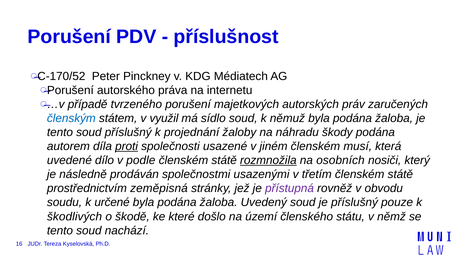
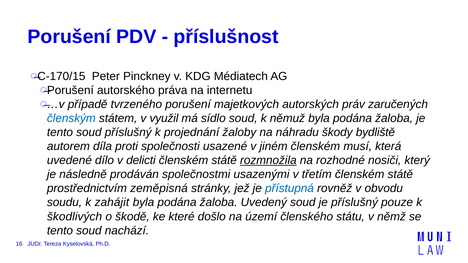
C-170/52: C-170/52 -> C-170/15
škody podána: podána -> bydliště
proti underline: present -> none
podle: podle -> delicti
osobních: osobních -> rozhodné
přístupná colour: purple -> blue
určené: určené -> zahájit
